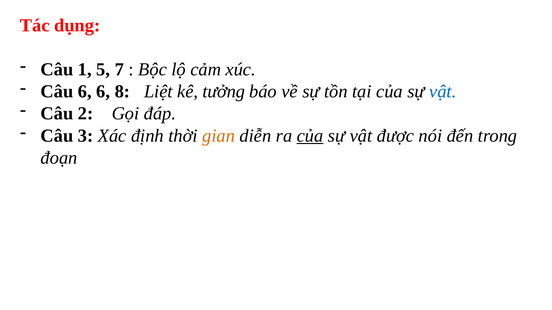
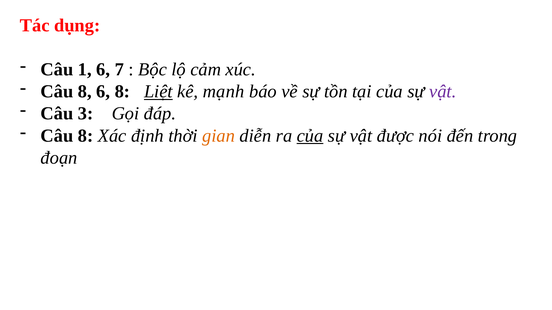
1 5: 5 -> 6
6 at (85, 92): 6 -> 8
Liệt underline: none -> present
tưởng: tưởng -> mạnh
vật at (443, 92) colour: blue -> purple
2: 2 -> 3
3 at (86, 136): 3 -> 8
